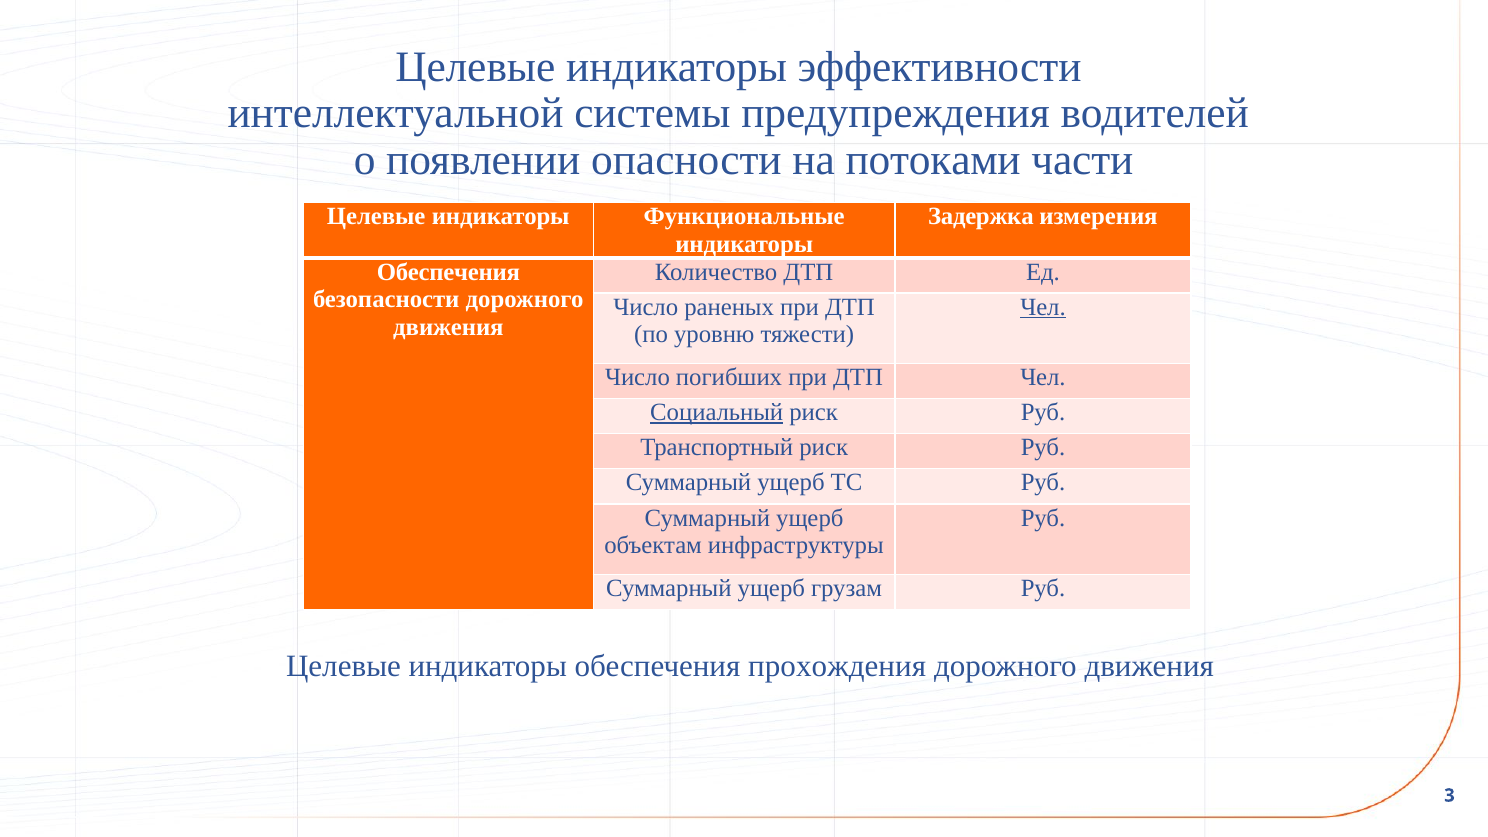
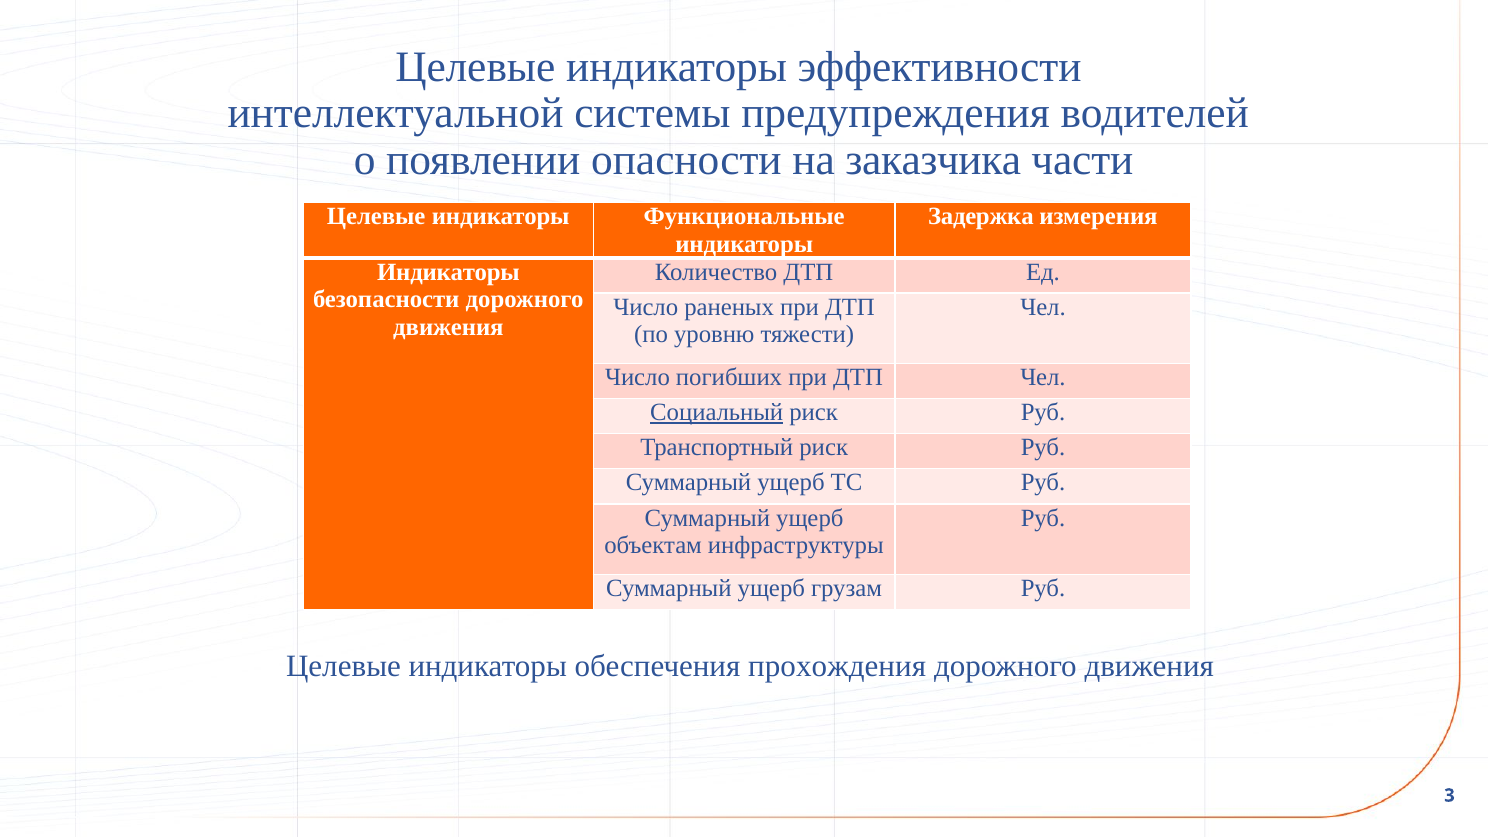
потоками: потоками -> заказчика
Обеспечения at (448, 272): Обеспечения -> Индикаторы
Чел at (1043, 307) underline: present -> none
